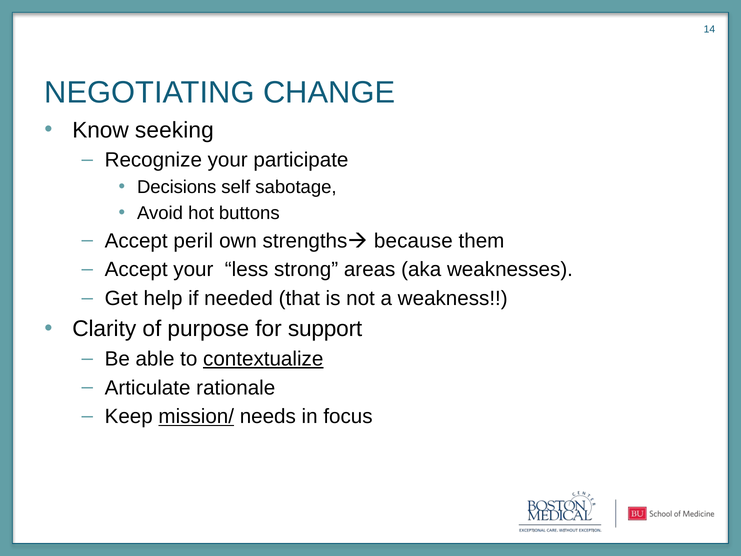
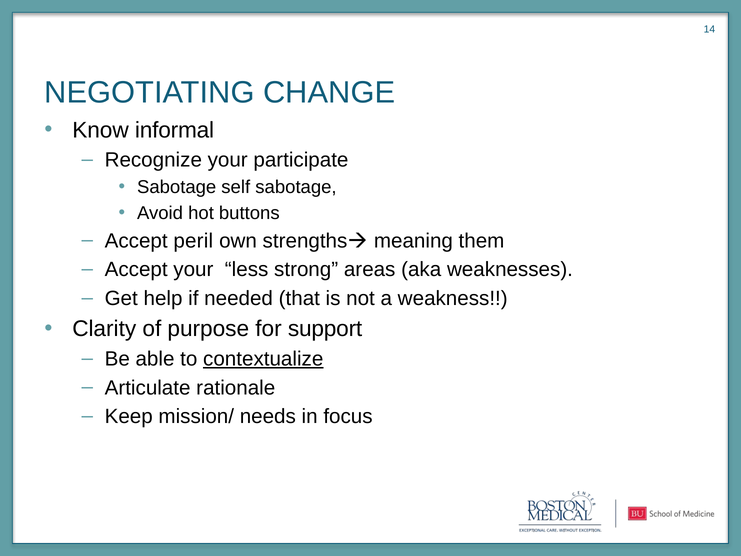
seeking: seeking -> informal
Decisions at (177, 187): Decisions -> Sabotage
because: because -> meaning
mission/ underline: present -> none
